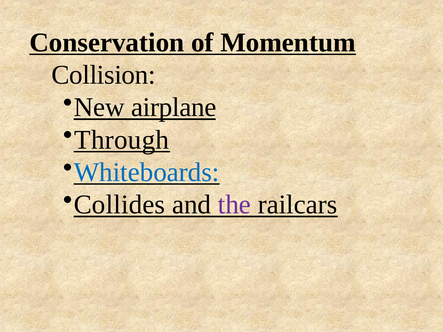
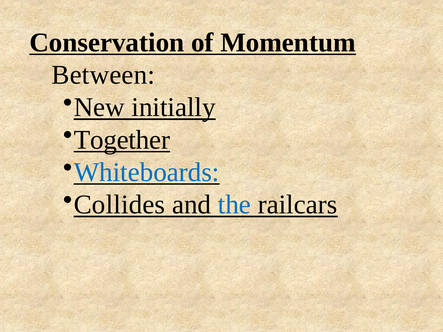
Collision: Collision -> Between
airplane: airplane -> initially
Through: Through -> Together
the colour: purple -> blue
